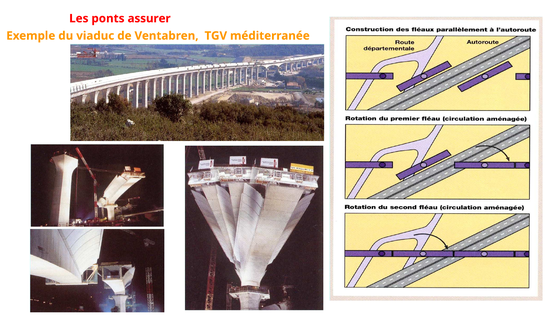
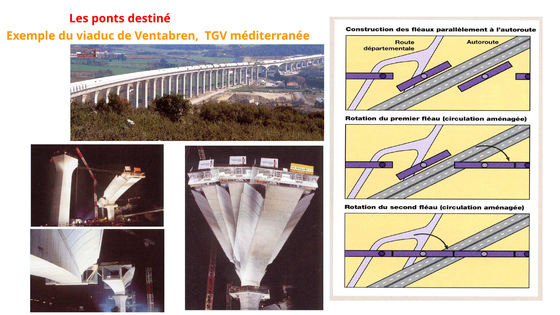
assurer: assurer -> destiné
